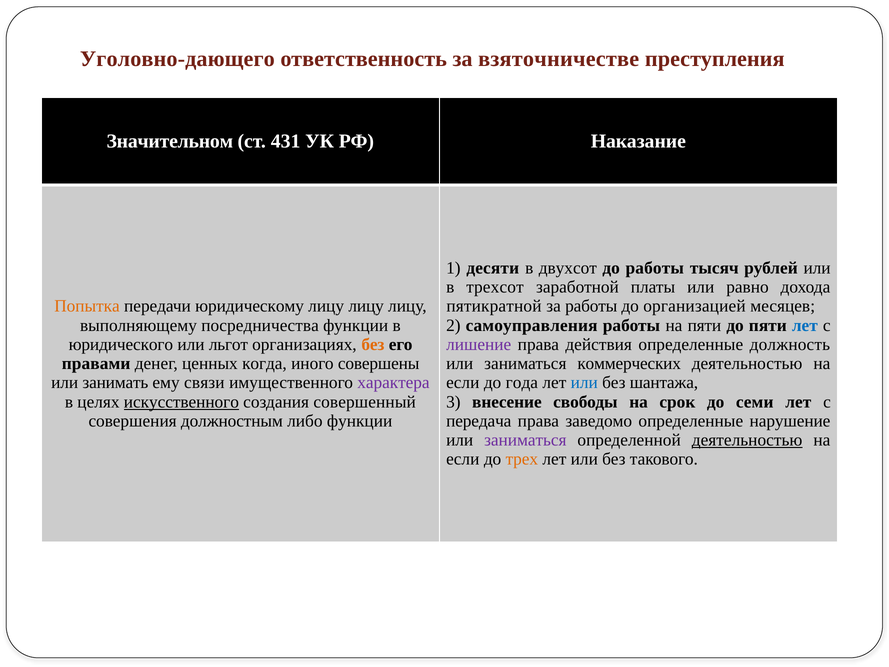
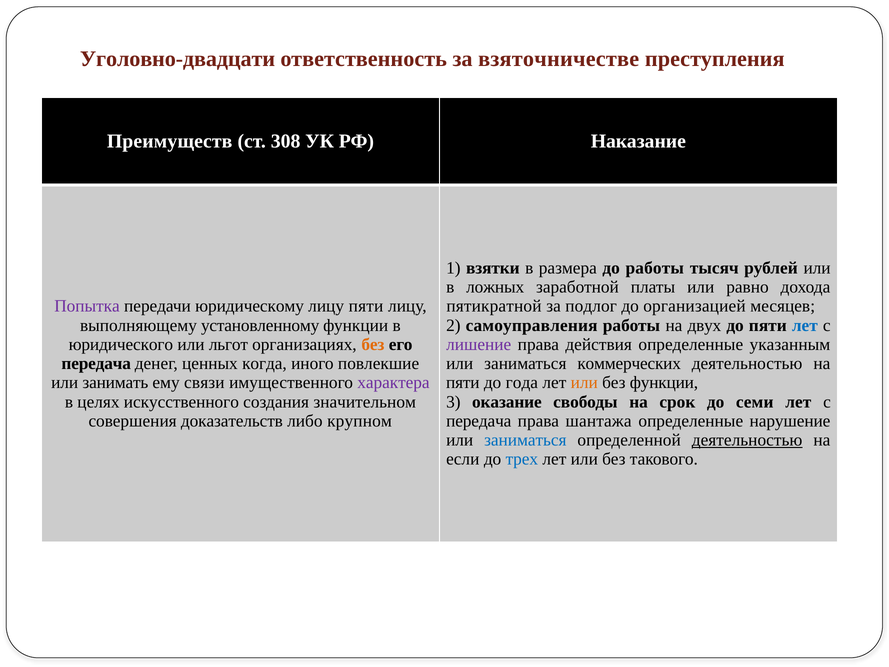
Уголовно-дающего: Уголовно-дающего -> Уголовно-двадцати
Значительном: Значительном -> Преимуществ
431: 431 -> 308
десяти: десяти -> взятки
двухсот: двухсот -> размера
трехсот: трехсот -> ложных
Попытка colour: orange -> purple
лицу at (366, 306): лицу -> пяти
за работы: работы -> подлог
посредничества: посредничества -> установленному
на пяти: пяти -> двух
должность: должность -> указанным
правами at (96, 363): правами -> передача
совершены: совершены -> повлекшие
если at (463, 383): если -> пяти
или at (584, 383) colour: blue -> orange
без шантажа: шантажа -> функции
искусственного underline: present -> none
совершенный: совершенный -> значительном
внесение: внесение -> оказание
должностным: должностным -> доказательств
либо функции: функции -> крупном
заведомо: заведомо -> шантажа
заниматься at (525, 440) colour: purple -> blue
трех colour: orange -> blue
